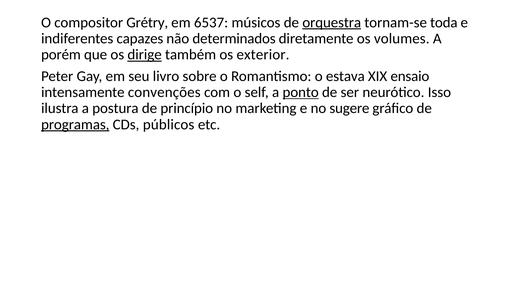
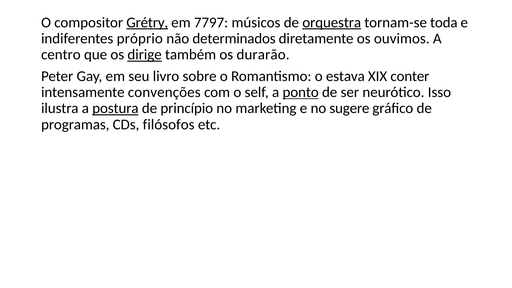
Grétry underline: none -> present
6537: 6537 -> 7797
capazes: capazes -> próprio
volumes: volumes -> ouvimos
porém: porém -> centro
exterior: exterior -> durarão
ensaio: ensaio -> conter
postura underline: none -> present
programas underline: present -> none
públicos: públicos -> filósofos
